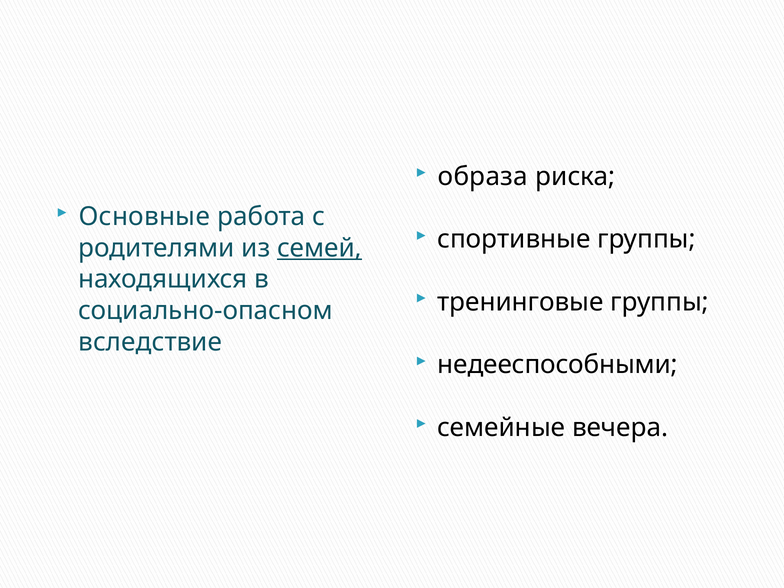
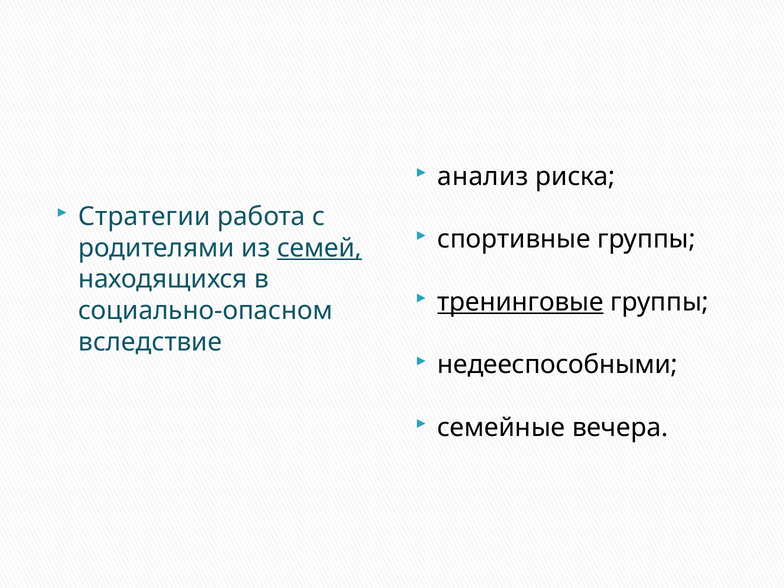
образа: образа -> анализ
Основные: Основные -> Стратегии
тренинговые underline: none -> present
